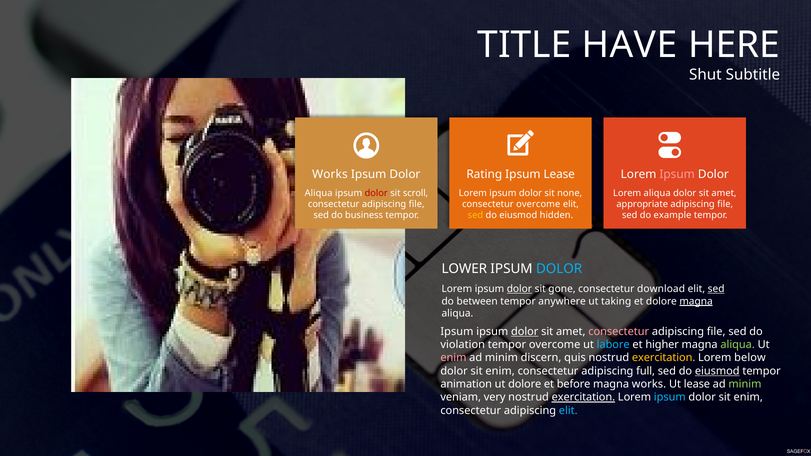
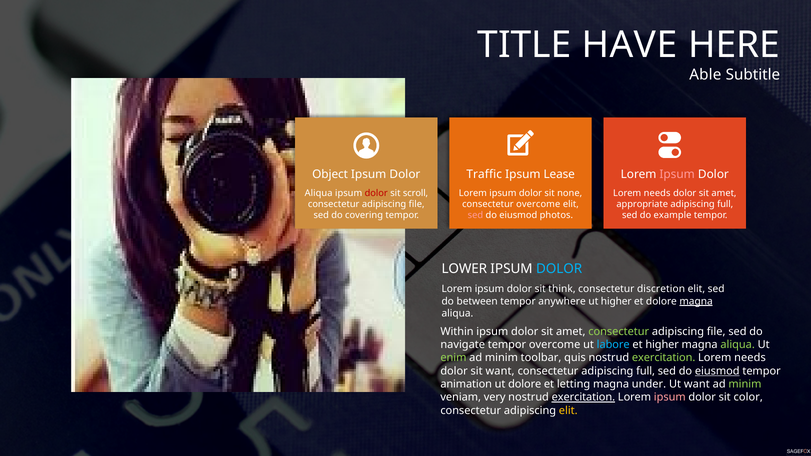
Shut: Shut -> Able
Works at (330, 174): Works -> Object
Rating: Rating -> Traffic
aliqua at (657, 193): aliqua -> needs
file at (725, 204): file -> full
business: business -> covering
sed at (475, 215) colour: yellow -> pink
hidden: hidden -> photos
dolor at (519, 289) underline: present -> none
gone: gone -> think
download: download -> discretion
sed at (716, 289) underline: present -> none
ut taking: taking -> higher
Ipsum at (457, 332): Ipsum -> Within
dolor at (525, 332) underline: present -> none
consectetur at (619, 332) colour: pink -> light green
violation: violation -> navigate
enim at (453, 358) colour: pink -> light green
discern: discern -> toolbar
exercitation at (664, 358) colour: yellow -> light green
below at (750, 358): below -> needs
enim at (500, 371): enim -> want
before: before -> letting
magna works: works -> under
Ut lease: lease -> want
ipsum at (670, 398) colour: light blue -> pink
enim at (748, 398): enim -> color
elit at (568, 411) colour: light blue -> yellow
